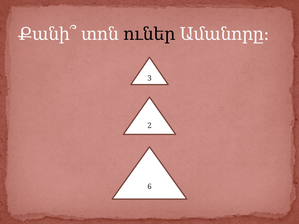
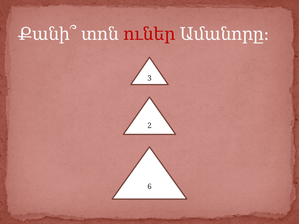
ուներ colour: black -> red
